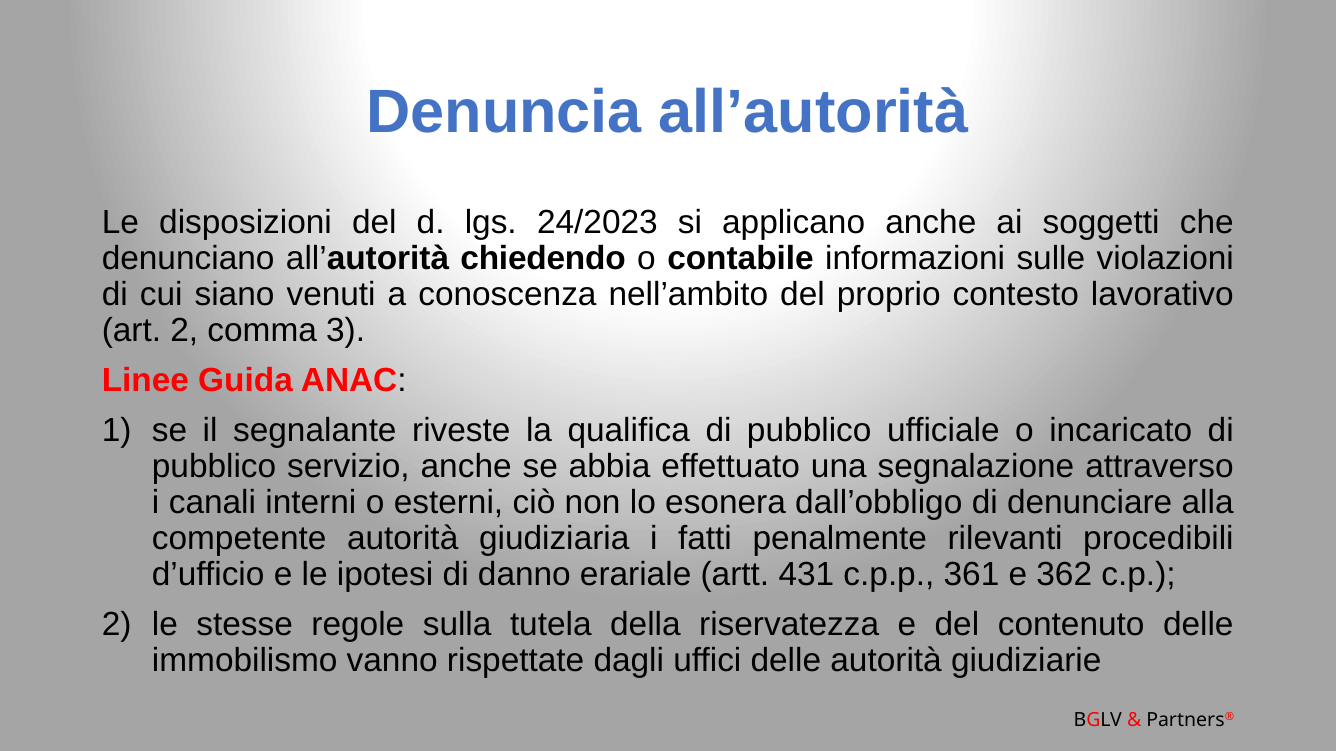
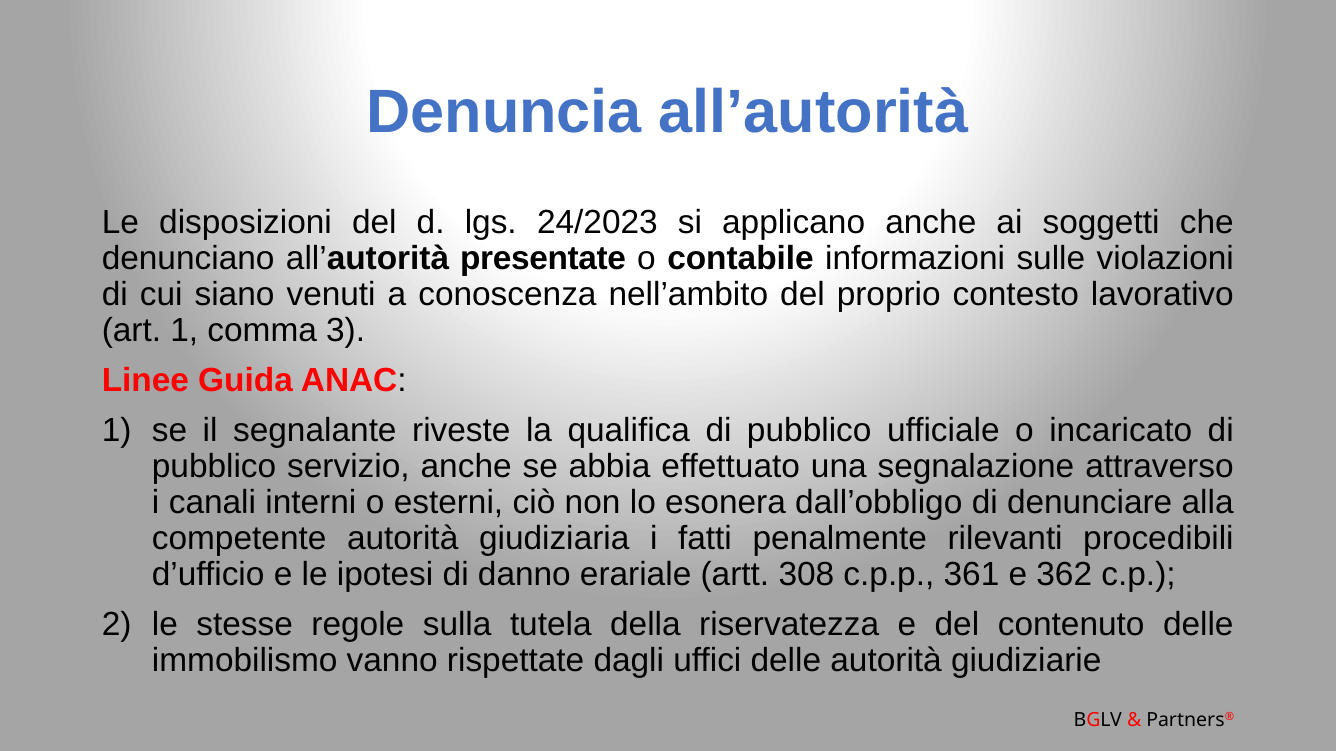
chiedendo: chiedendo -> presentate
art 2: 2 -> 1
431: 431 -> 308
